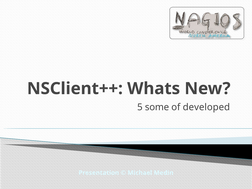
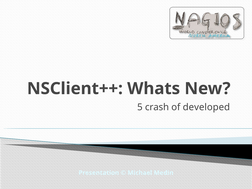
some: some -> crash
